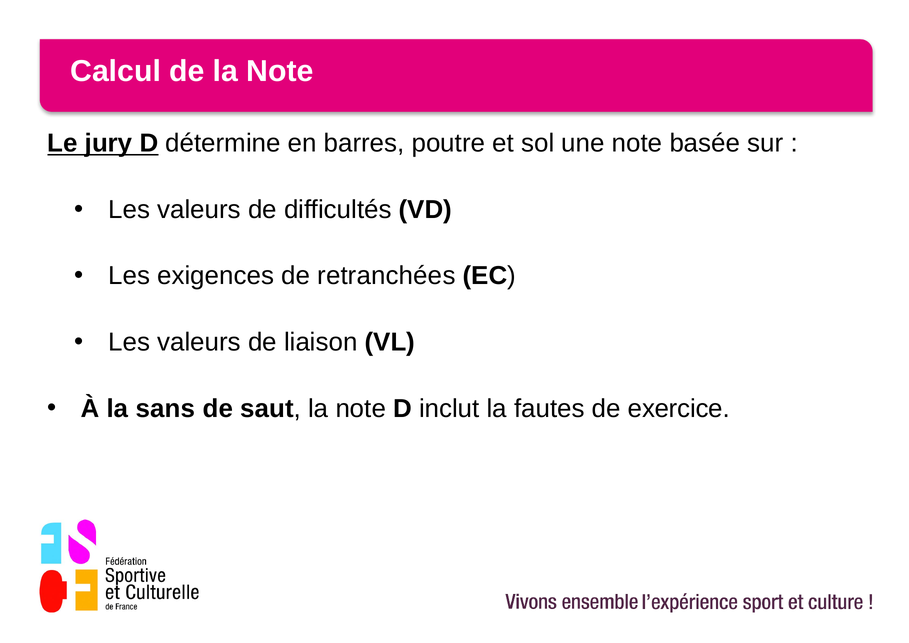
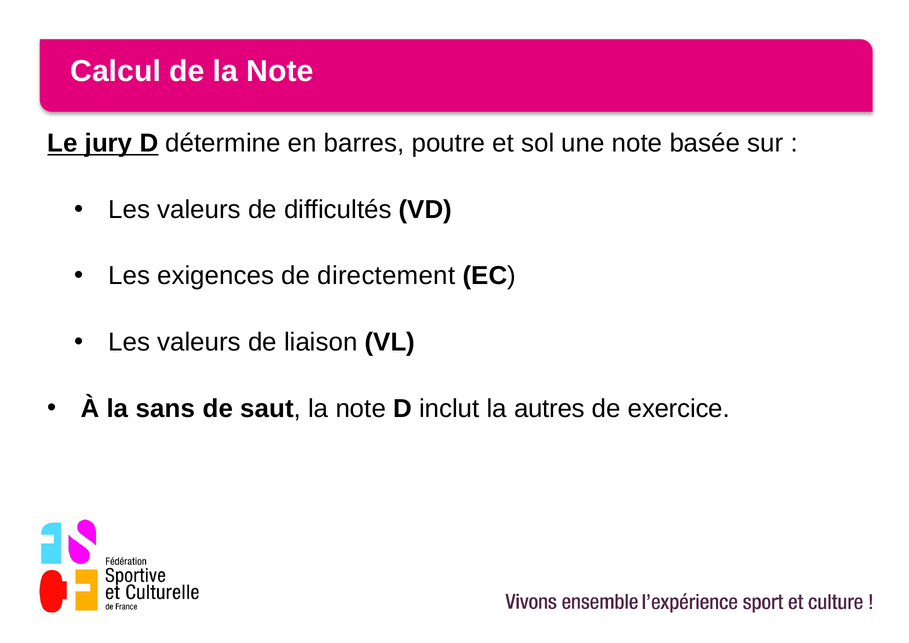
retranchées: retranchées -> directement
fautes: fautes -> autres
